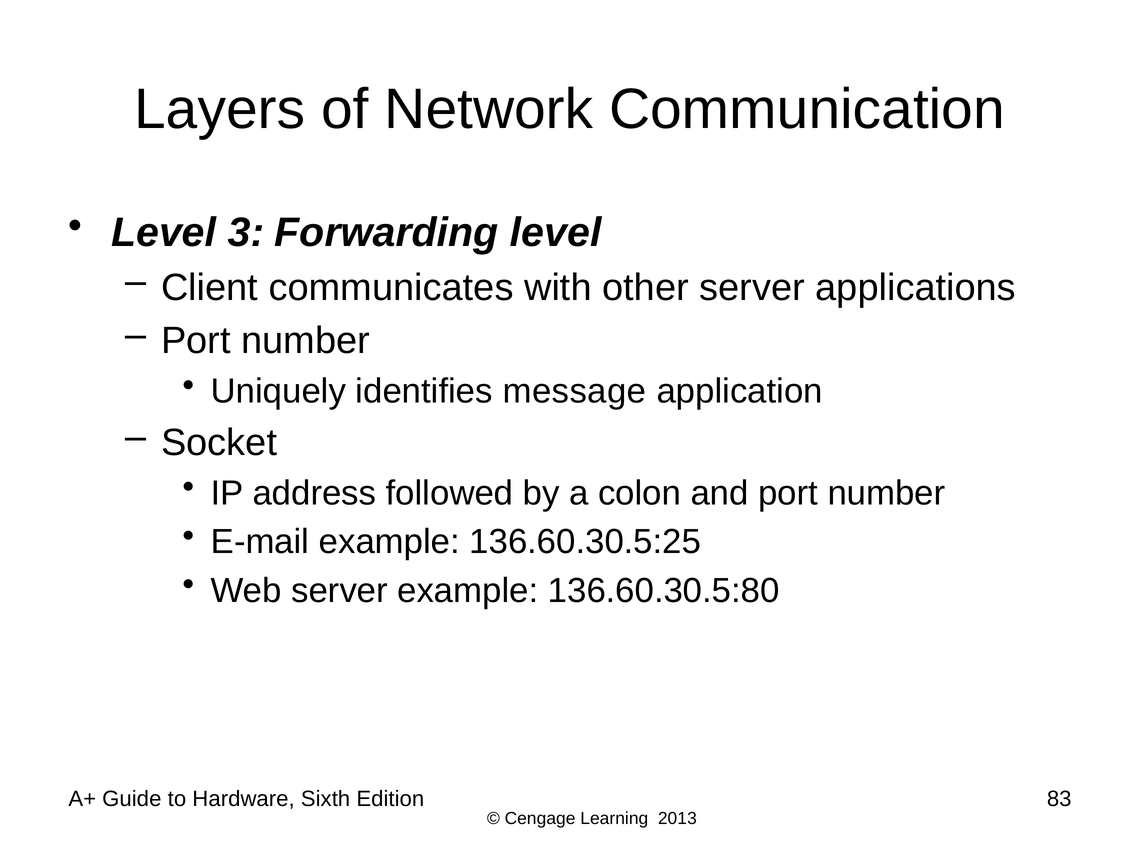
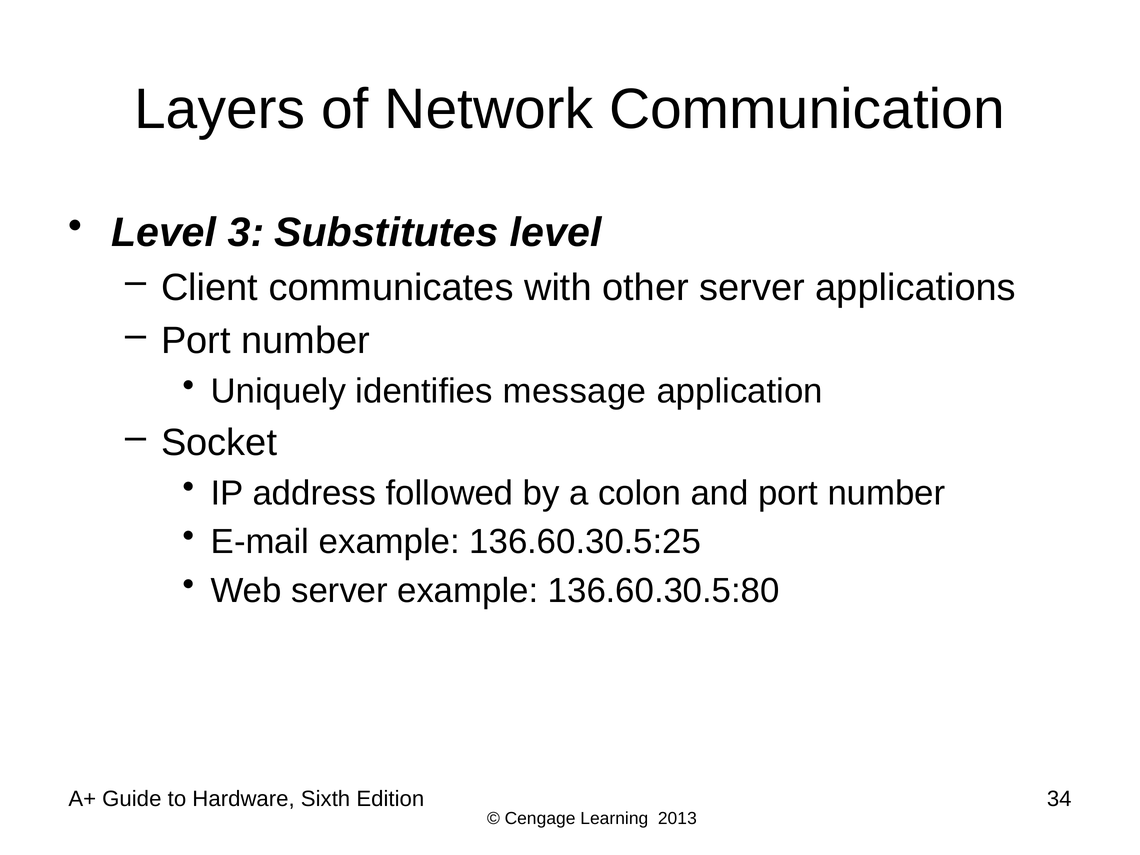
Forwarding: Forwarding -> Substitutes
83: 83 -> 34
